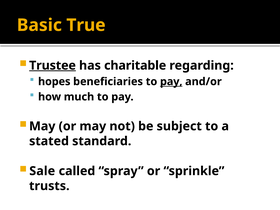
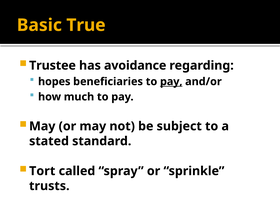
Trustee underline: present -> none
charitable: charitable -> avoidance
Sale: Sale -> Tort
